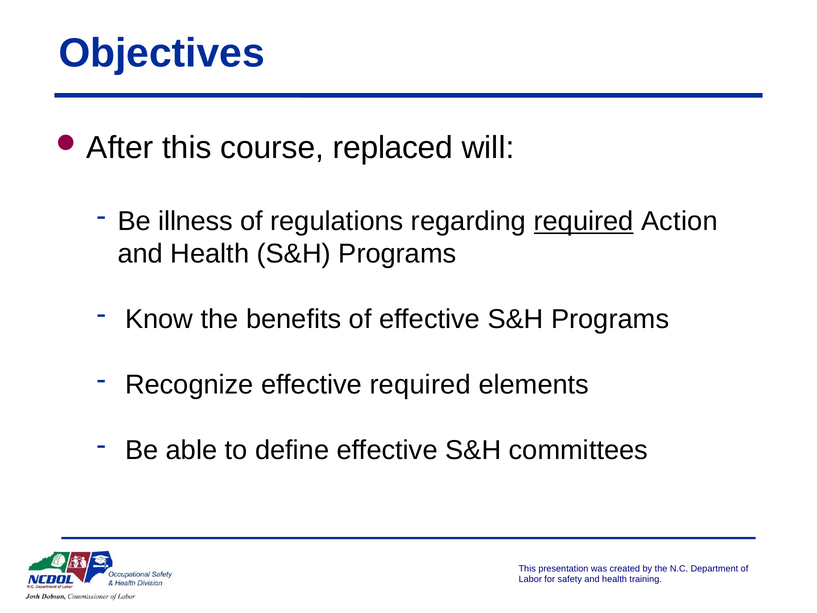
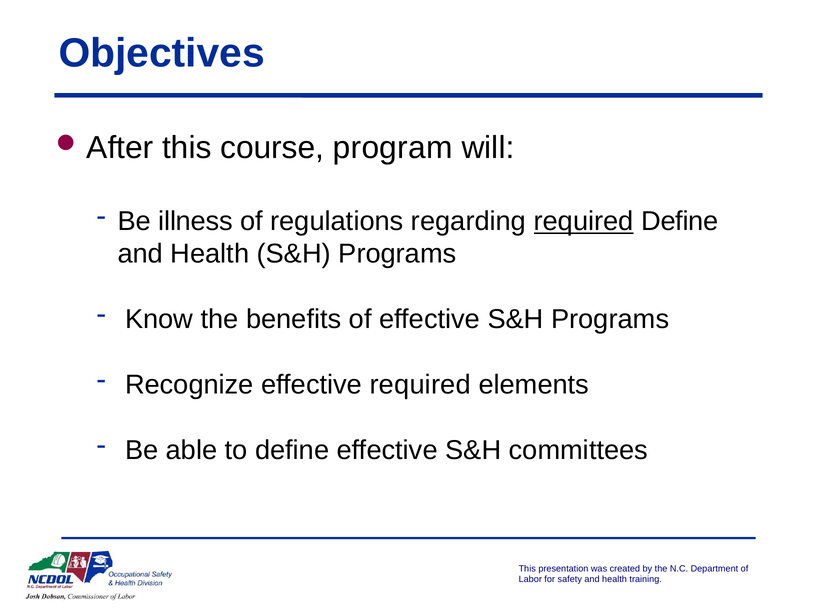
replaced: replaced -> program
required Action: Action -> Define
